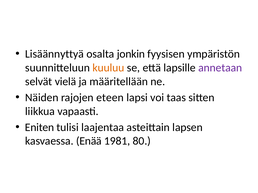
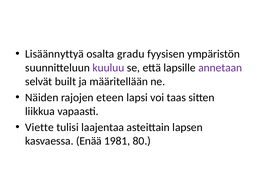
jonkin: jonkin -> gradu
kuuluu colour: orange -> purple
vielä: vielä -> built
Eniten: Eniten -> Viette
